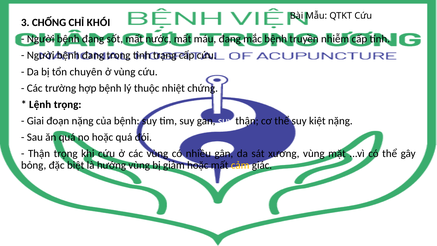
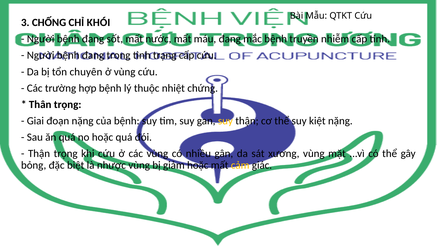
Lệnh: Lệnh -> Thân
suy at (225, 121) colour: white -> yellow
hướng: hướng -> nhược
